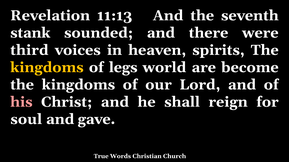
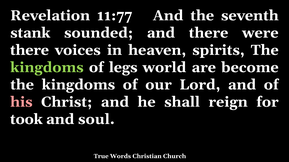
11:13: 11:13 -> 11:77
third at (29, 50): third -> there
kingdoms at (47, 68) colour: yellow -> light green
soul: soul -> took
gave: gave -> soul
